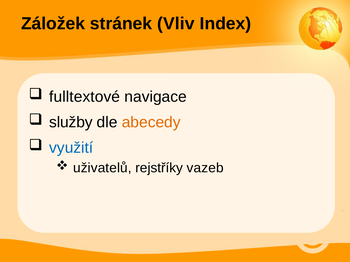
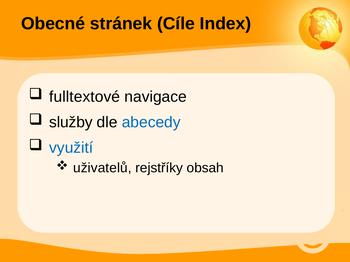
Záložek: Záložek -> Obecné
Vliv: Vliv -> Cíle
abecedy colour: orange -> blue
vazeb: vazeb -> obsah
